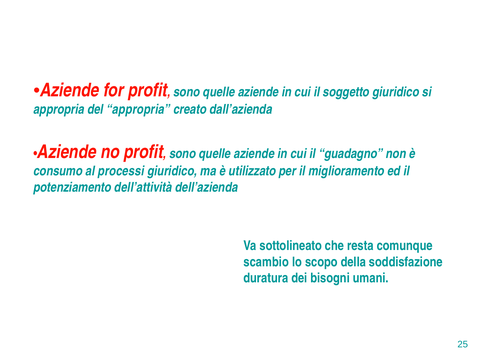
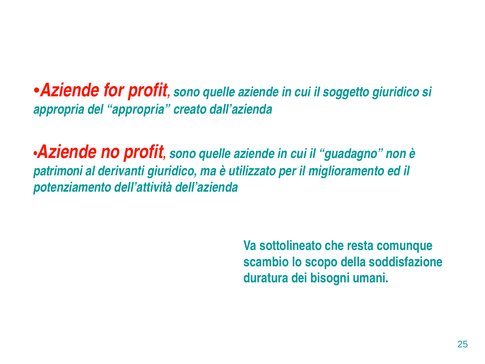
consumo: consumo -> patrimoni
processi: processi -> derivanti
